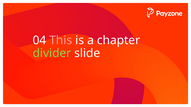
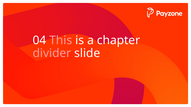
divider colour: light green -> pink
